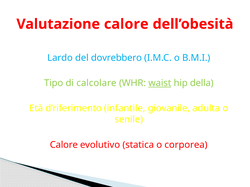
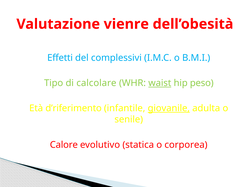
Valutazione calore: calore -> vienre
Lardo: Lardo -> Effetti
dovrebbero: dovrebbero -> complessivi
della: della -> peso
giovanile underline: none -> present
